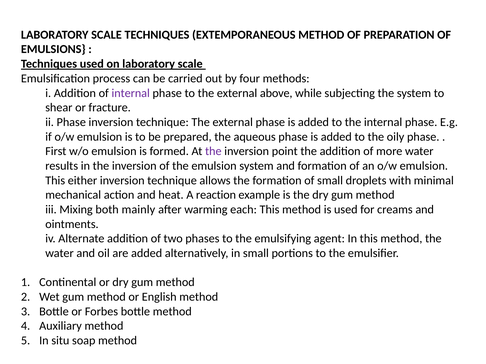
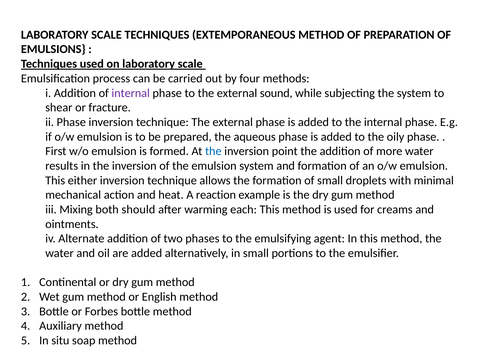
above: above -> sound
the at (213, 151) colour: purple -> blue
mainly: mainly -> should
